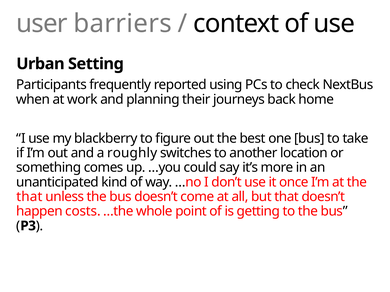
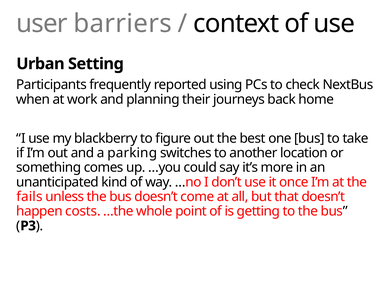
roughly: roughly -> parking
that at (29, 197): that -> fails
